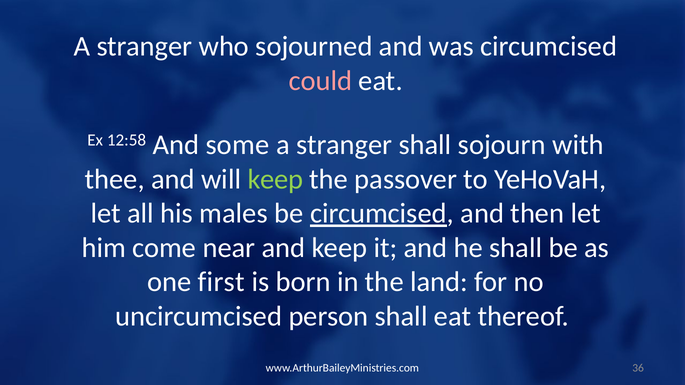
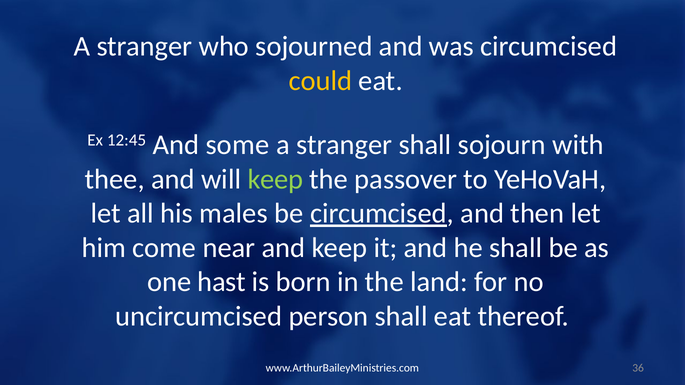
could colour: pink -> yellow
12:58: 12:58 -> 12:45
first: first -> hast
